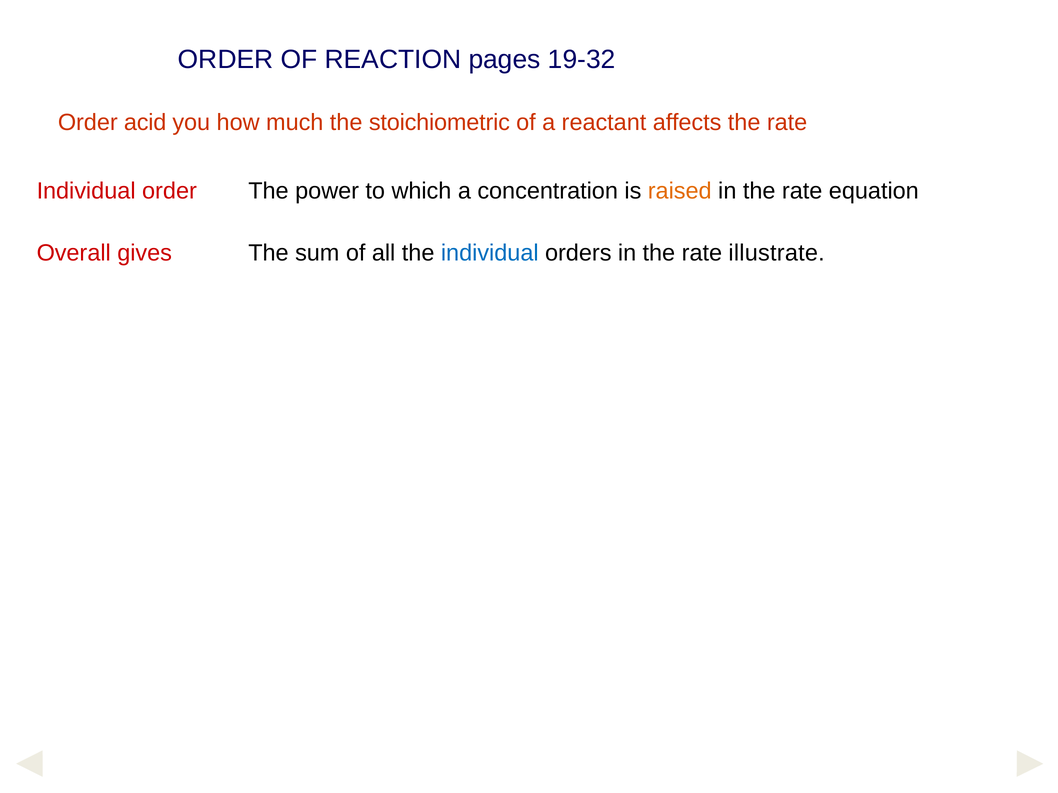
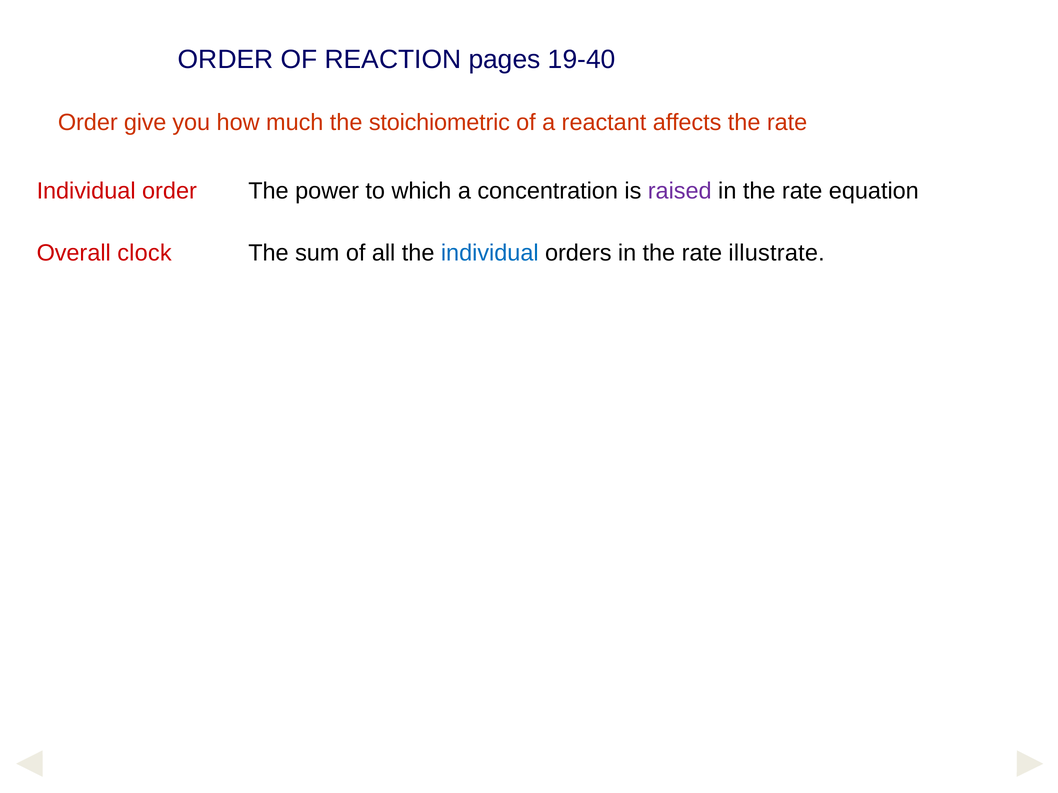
19-32: 19-32 -> 19-40
acid: acid -> give
raised colour: orange -> purple
gives: gives -> clock
